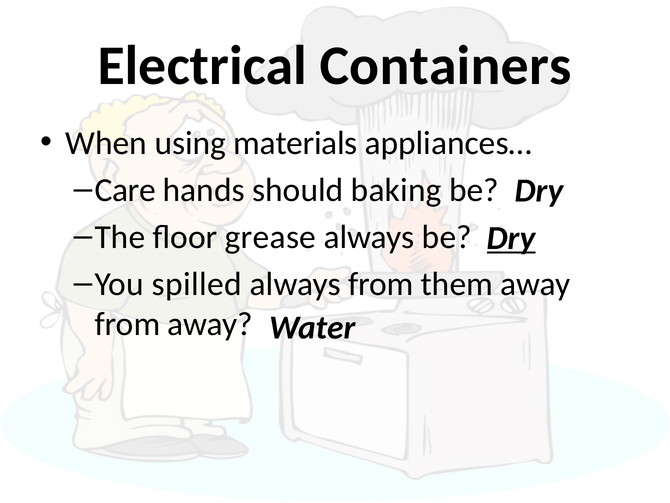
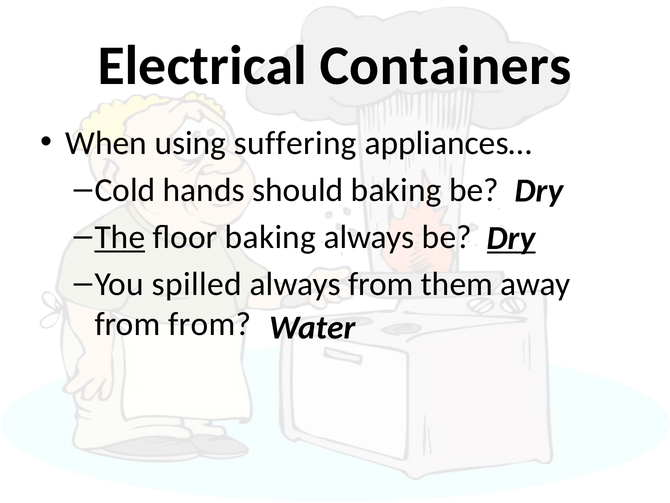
materials: materials -> suffering
Care: Care -> Cold
The underline: none -> present
floor grease: grease -> baking
from away: away -> from
